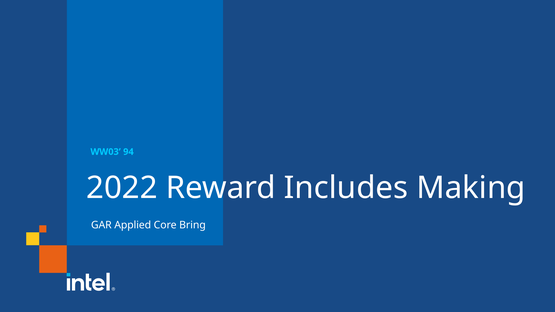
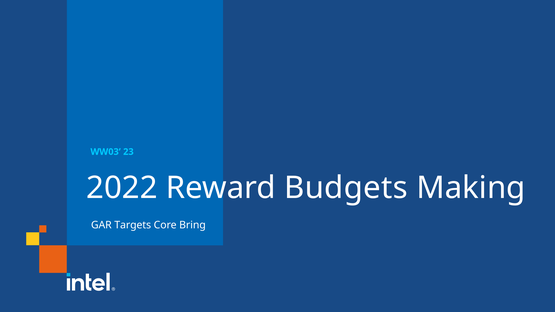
94: 94 -> 23
Includes: Includes -> Budgets
Applied: Applied -> Targets
